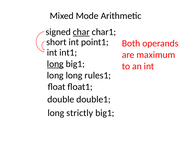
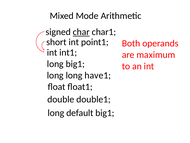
long at (55, 64) underline: present -> none
rules1: rules1 -> have1
strictly: strictly -> default
